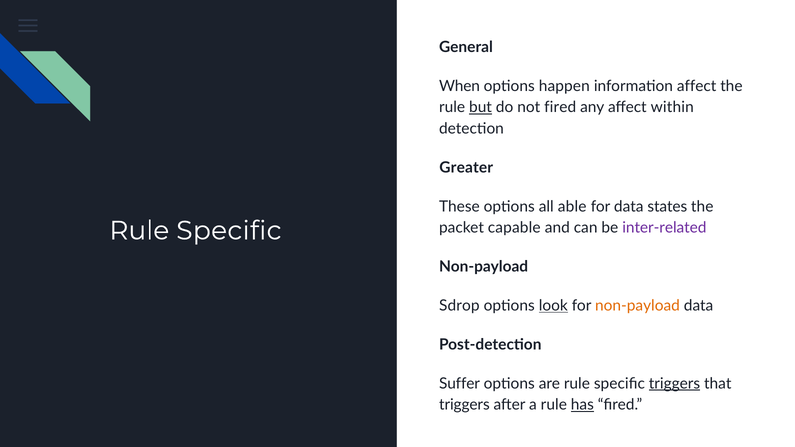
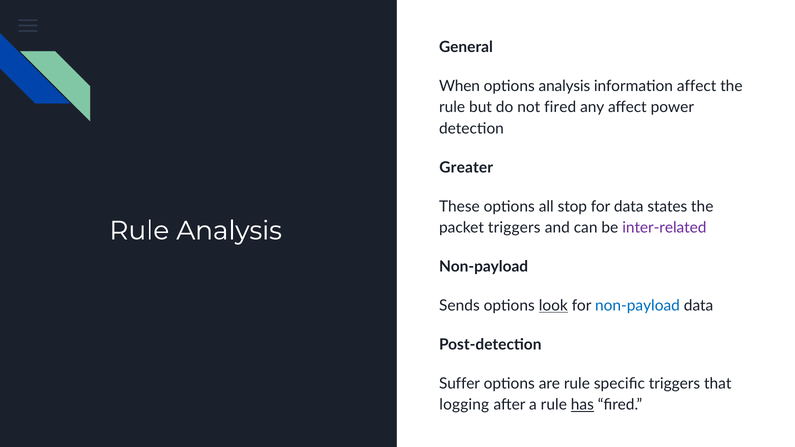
options happen: happen -> analysis
but underline: present -> none
within: within -> power
able: able -> stop
packet capable: capable -> triggers
Specific at (229, 231): Specific -> Analysis
Sdrop: Sdrop -> Sends
non-payload at (637, 306) colour: orange -> blue
triggers at (674, 384) underline: present -> none
triggers at (464, 405): triggers -> logging
